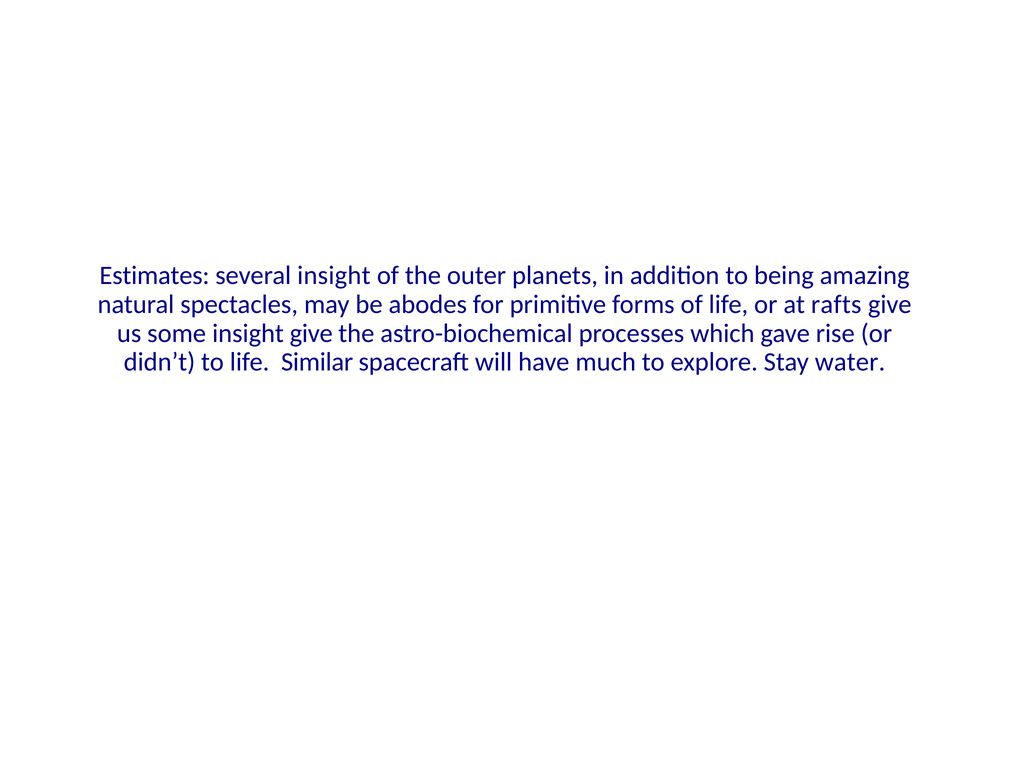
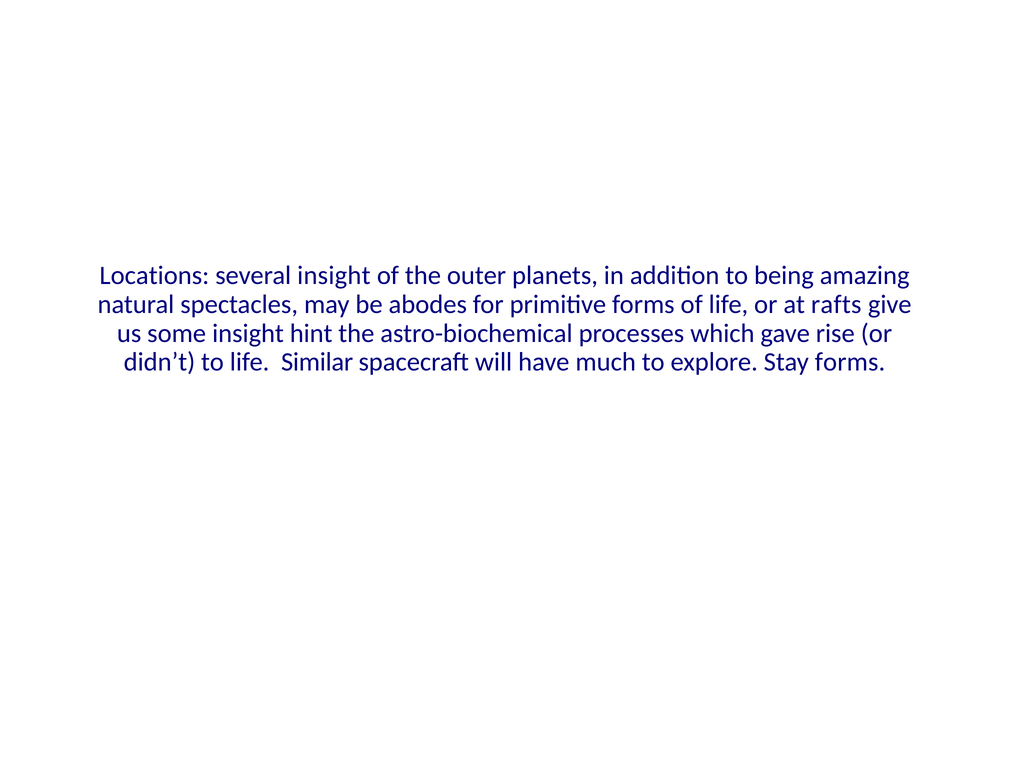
Estimates: Estimates -> Locations
insight give: give -> hint
Stay water: water -> forms
